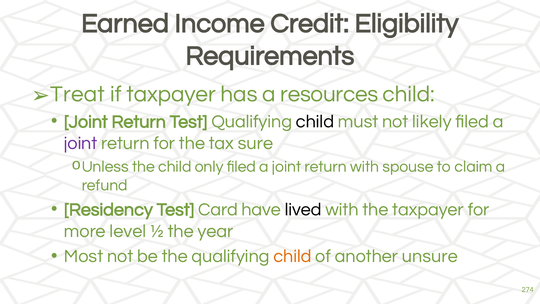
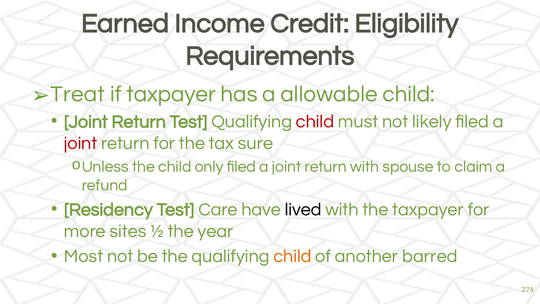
resources: resources -> allowable
child at (315, 122) colour: black -> red
joint at (81, 143) colour: purple -> red
Card: Card -> Care
level: level -> sites
unsure: unsure -> barred
